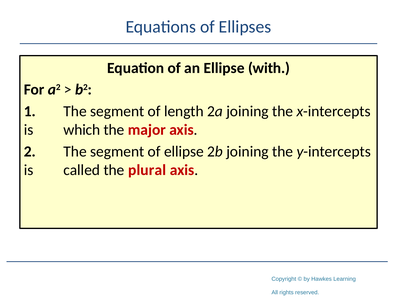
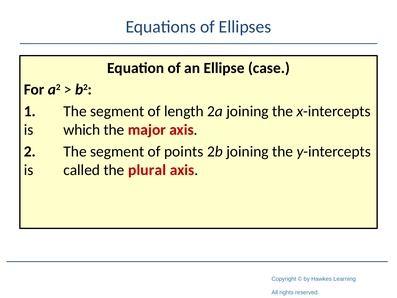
with: with -> case
of ellipse: ellipse -> points
